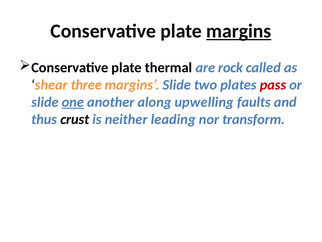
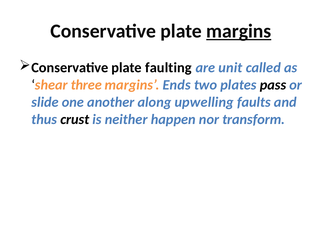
thermal: thermal -> faulting
rock: rock -> unit
margins Slide: Slide -> Ends
pass colour: red -> black
one underline: present -> none
leading: leading -> happen
